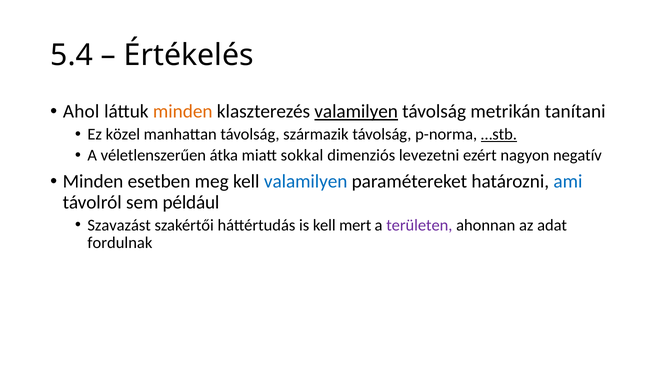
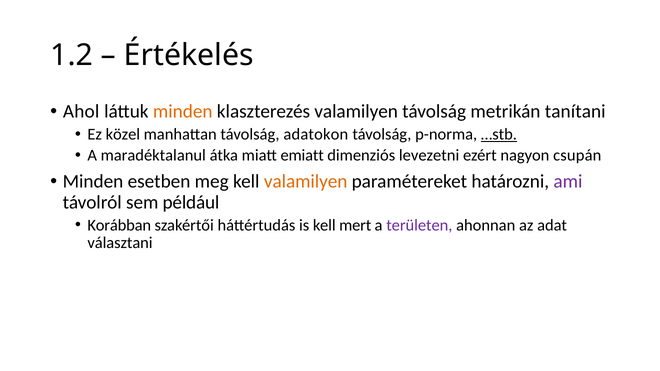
5.4: 5.4 -> 1.2
valamilyen at (356, 112) underline: present -> none
származik: származik -> adatokon
véletlenszerűen: véletlenszerűen -> maradéktalanul
sokkal: sokkal -> emiatt
negatív: negatív -> csupán
valamilyen at (306, 182) colour: blue -> orange
ami colour: blue -> purple
Szavazást: Szavazást -> Korábban
fordulnak: fordulnak -> választani
